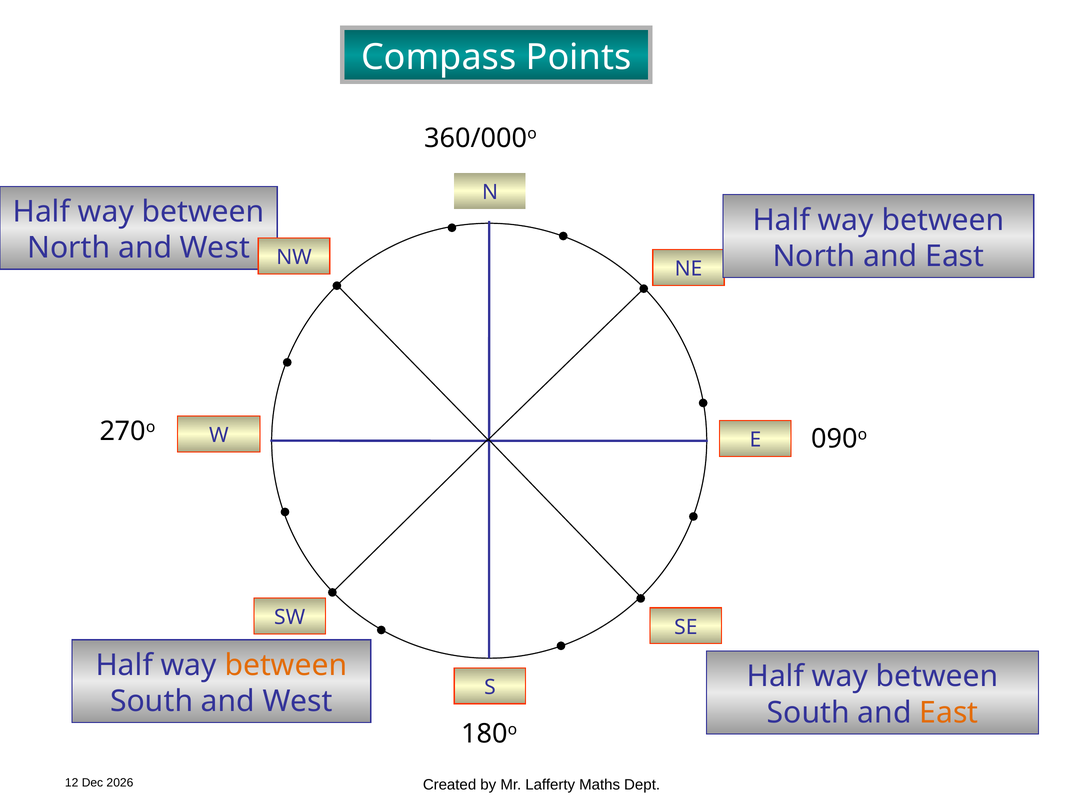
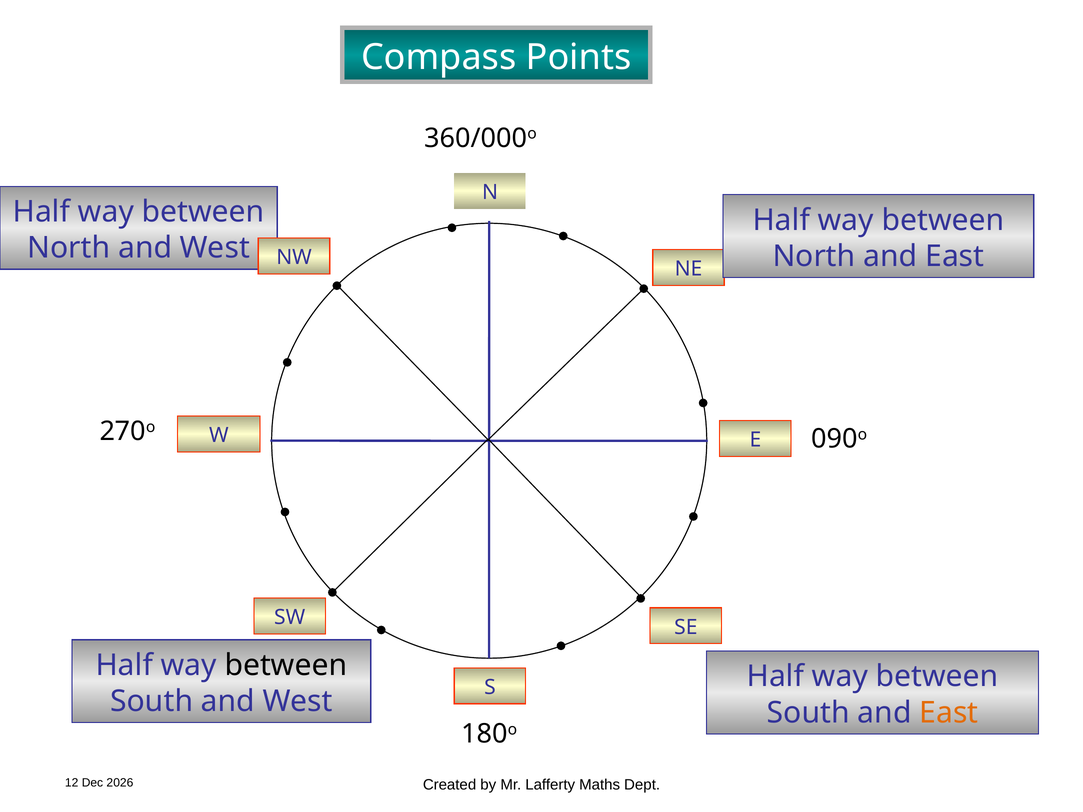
between at (286, 665) colour: orange -> black
